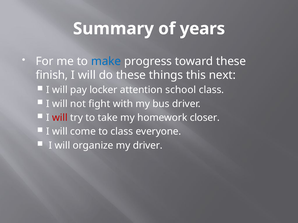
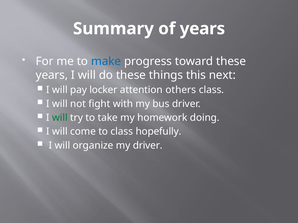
finish at (52, 75): finish -> years
school: school -> others
will at (60, 118) colour: red -> green
closer: closer -> doing
everyone: everyone -> hopefully
